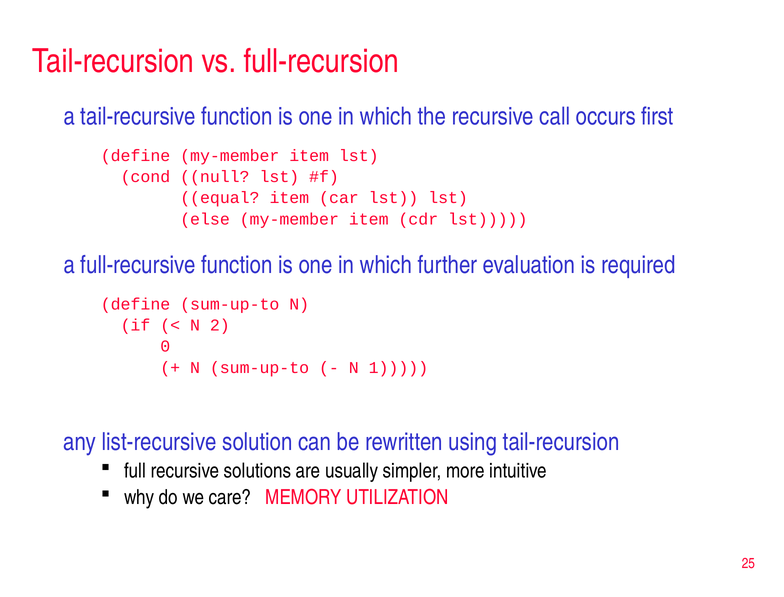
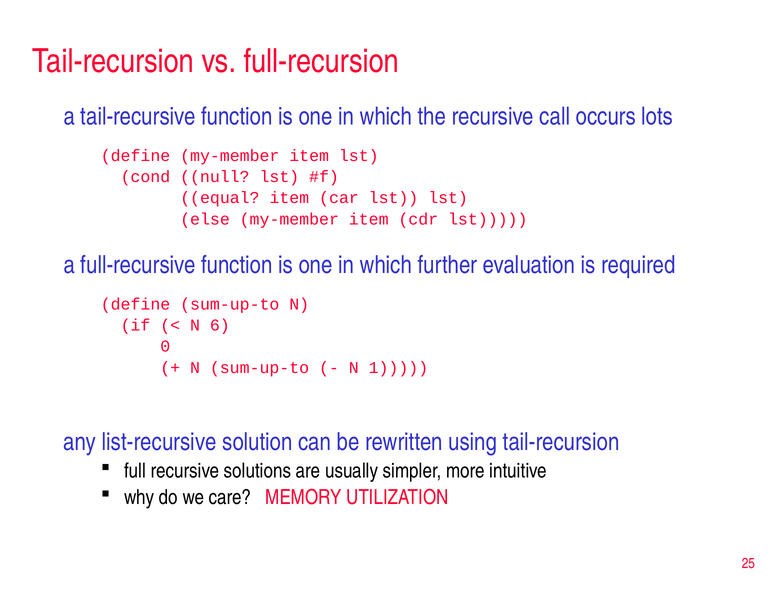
first: first -> lots
2: 2 -> 6
